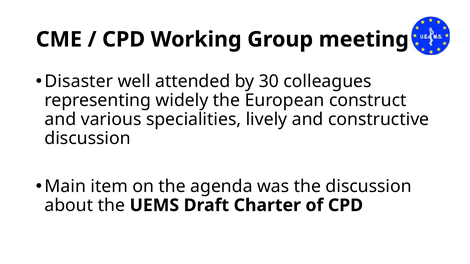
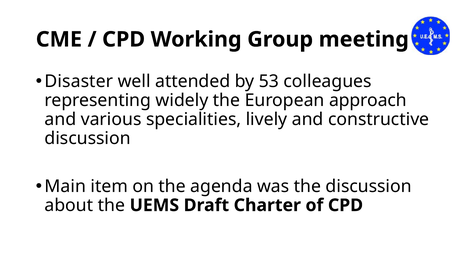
30: 30 -> 53
construct: construct -> approach
